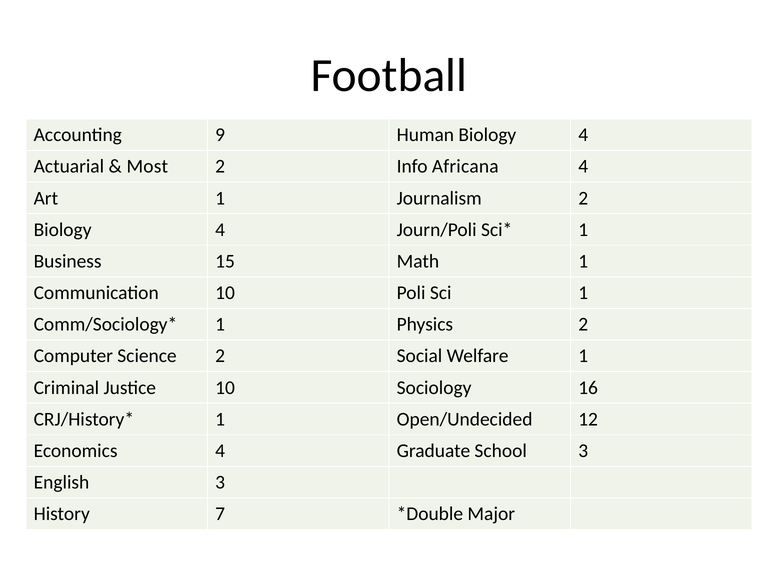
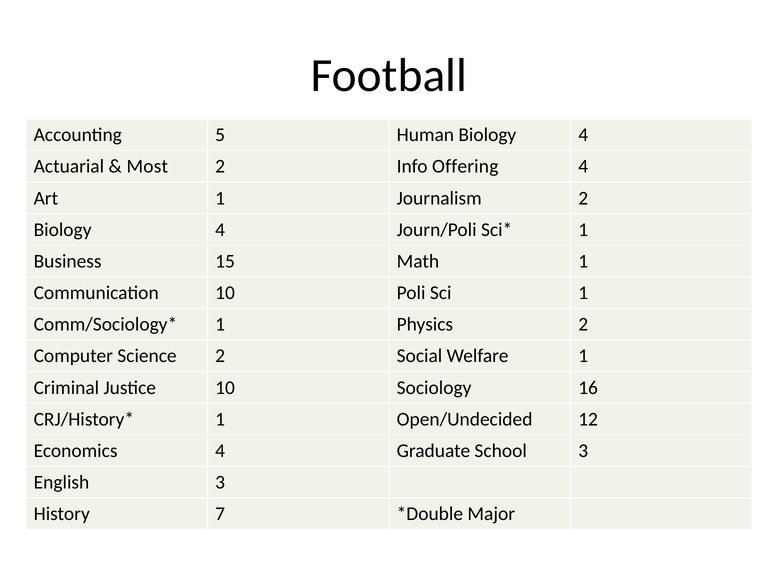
9: 9 -> 5
Africana: Africana -> Offering
